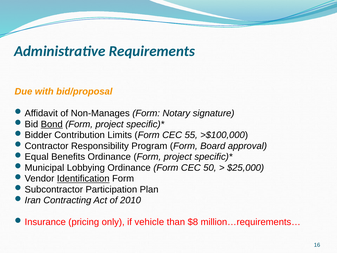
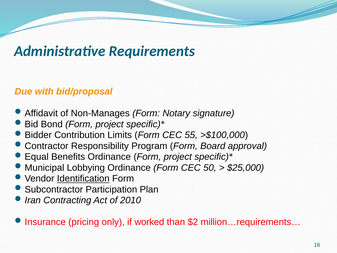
Bond underline: present -> none
vehicle: vehicle -> worked
$8: $8 -> $2
